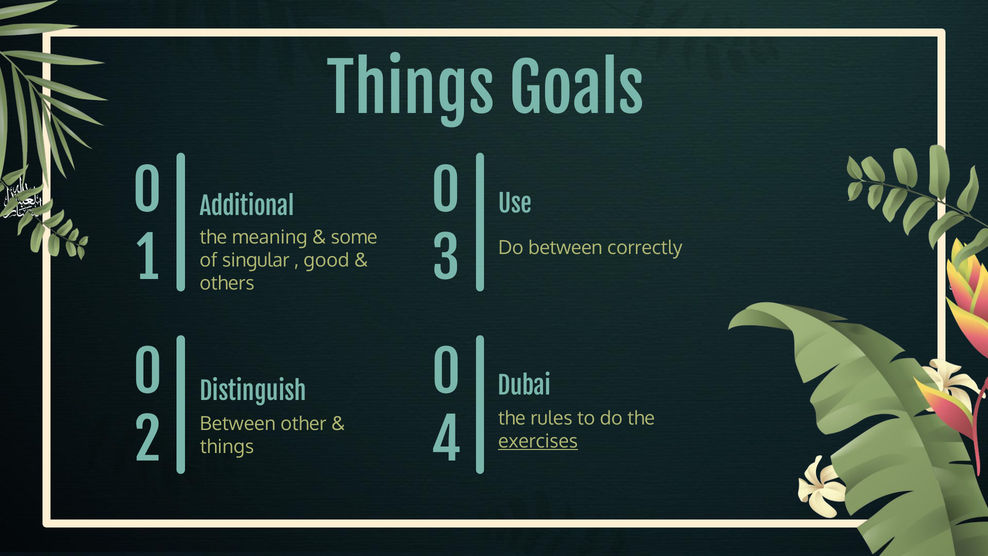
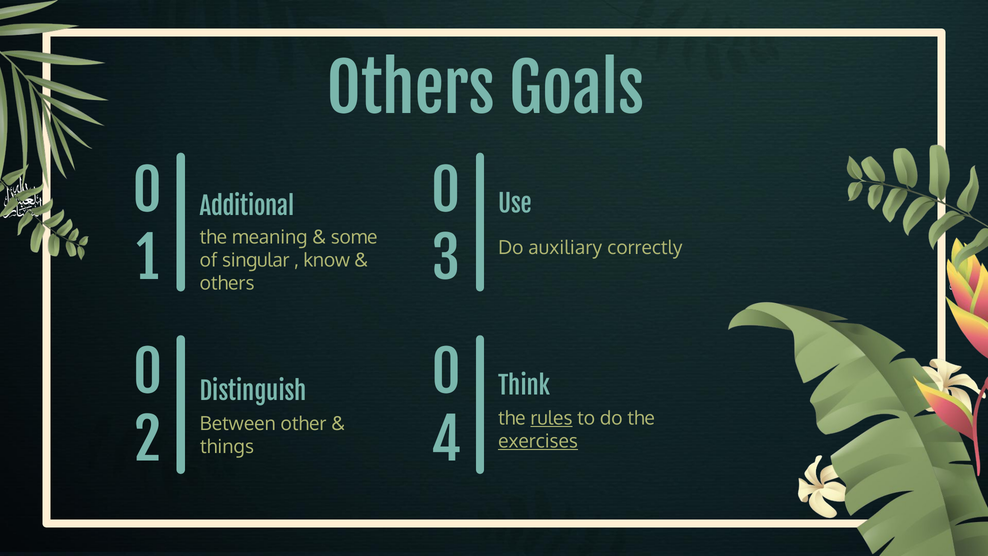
Things at (411, 91): Things -> Others
Do between: between -> auxiliary
good: good -> know
Dubai: Dubai -> Think
rules underline: none -> present
